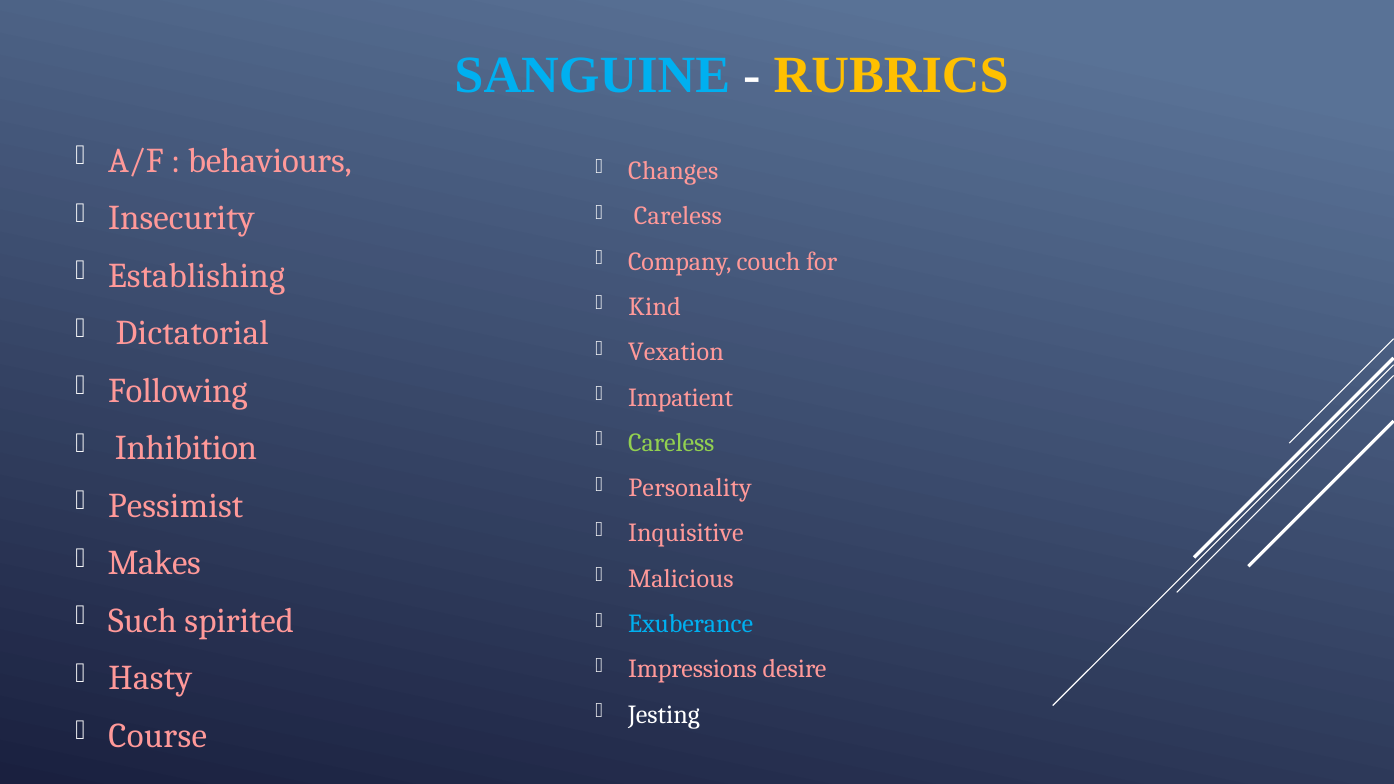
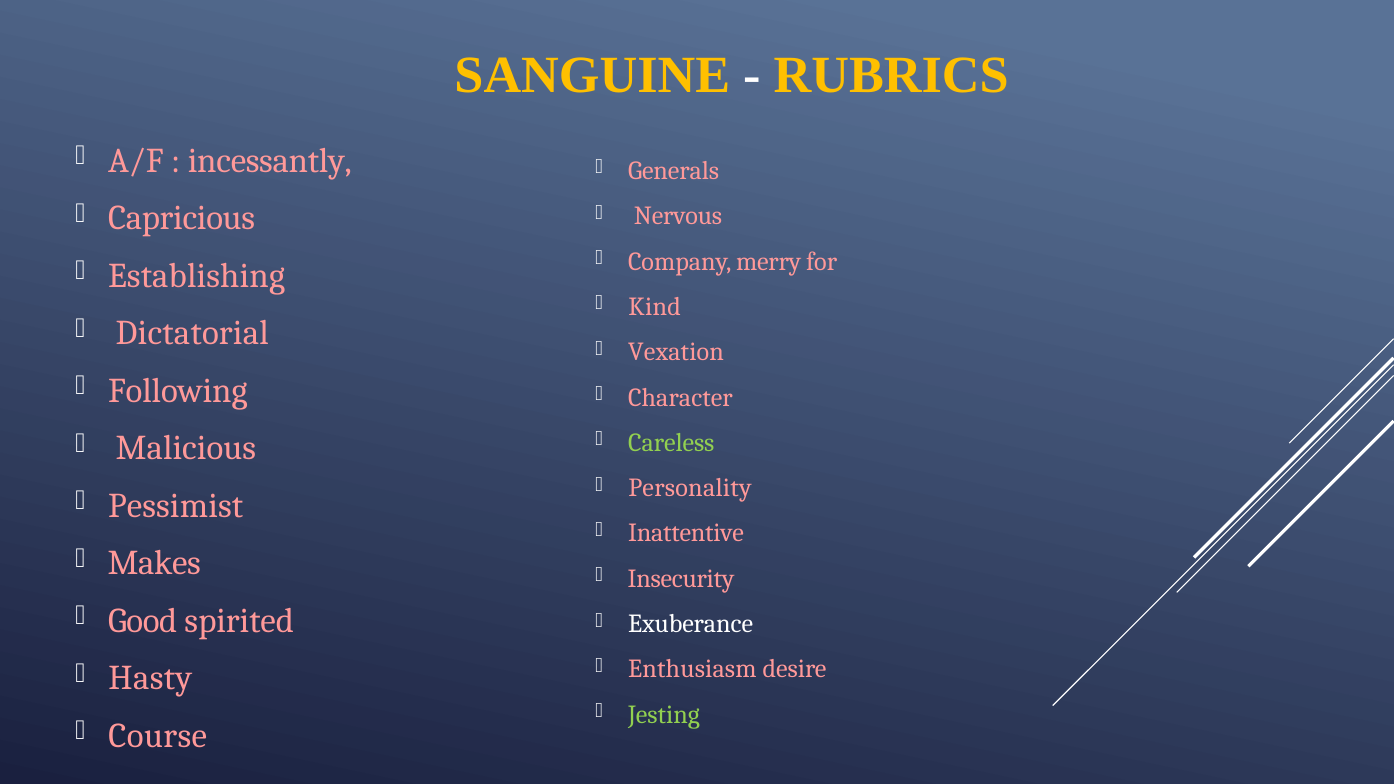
SANGUINE colour: light blue -> yellow
behaviours: behaviours -> incessantly
Changes: Changes -> Generals
Insecurity: Insecurity -> Capricious
Careless at (678, 216): Careless -> Nervous
couch: couch -> merry
Impatient: Impatient -> Character
Inhibition: Inhibition -> Malicious
Inquisitive: Inquisitive -> Inattentive
Malicious: Malicious -> Insecurity
Such: Such -> Good
Exuberance colour: light blue -> white
Impressions: Impressions -> Enthusiasm
Jesting colour: white -> light green
